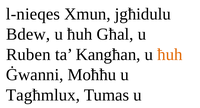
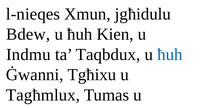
Għal: Għal -> Kien
Ruben: Ruben -> Indmu
Kangħan: Kangħan -> Taqbdux
ħuh at (170, 54) colour: orange -> blue
Moħħu: Moħħu -> Tgħixu
